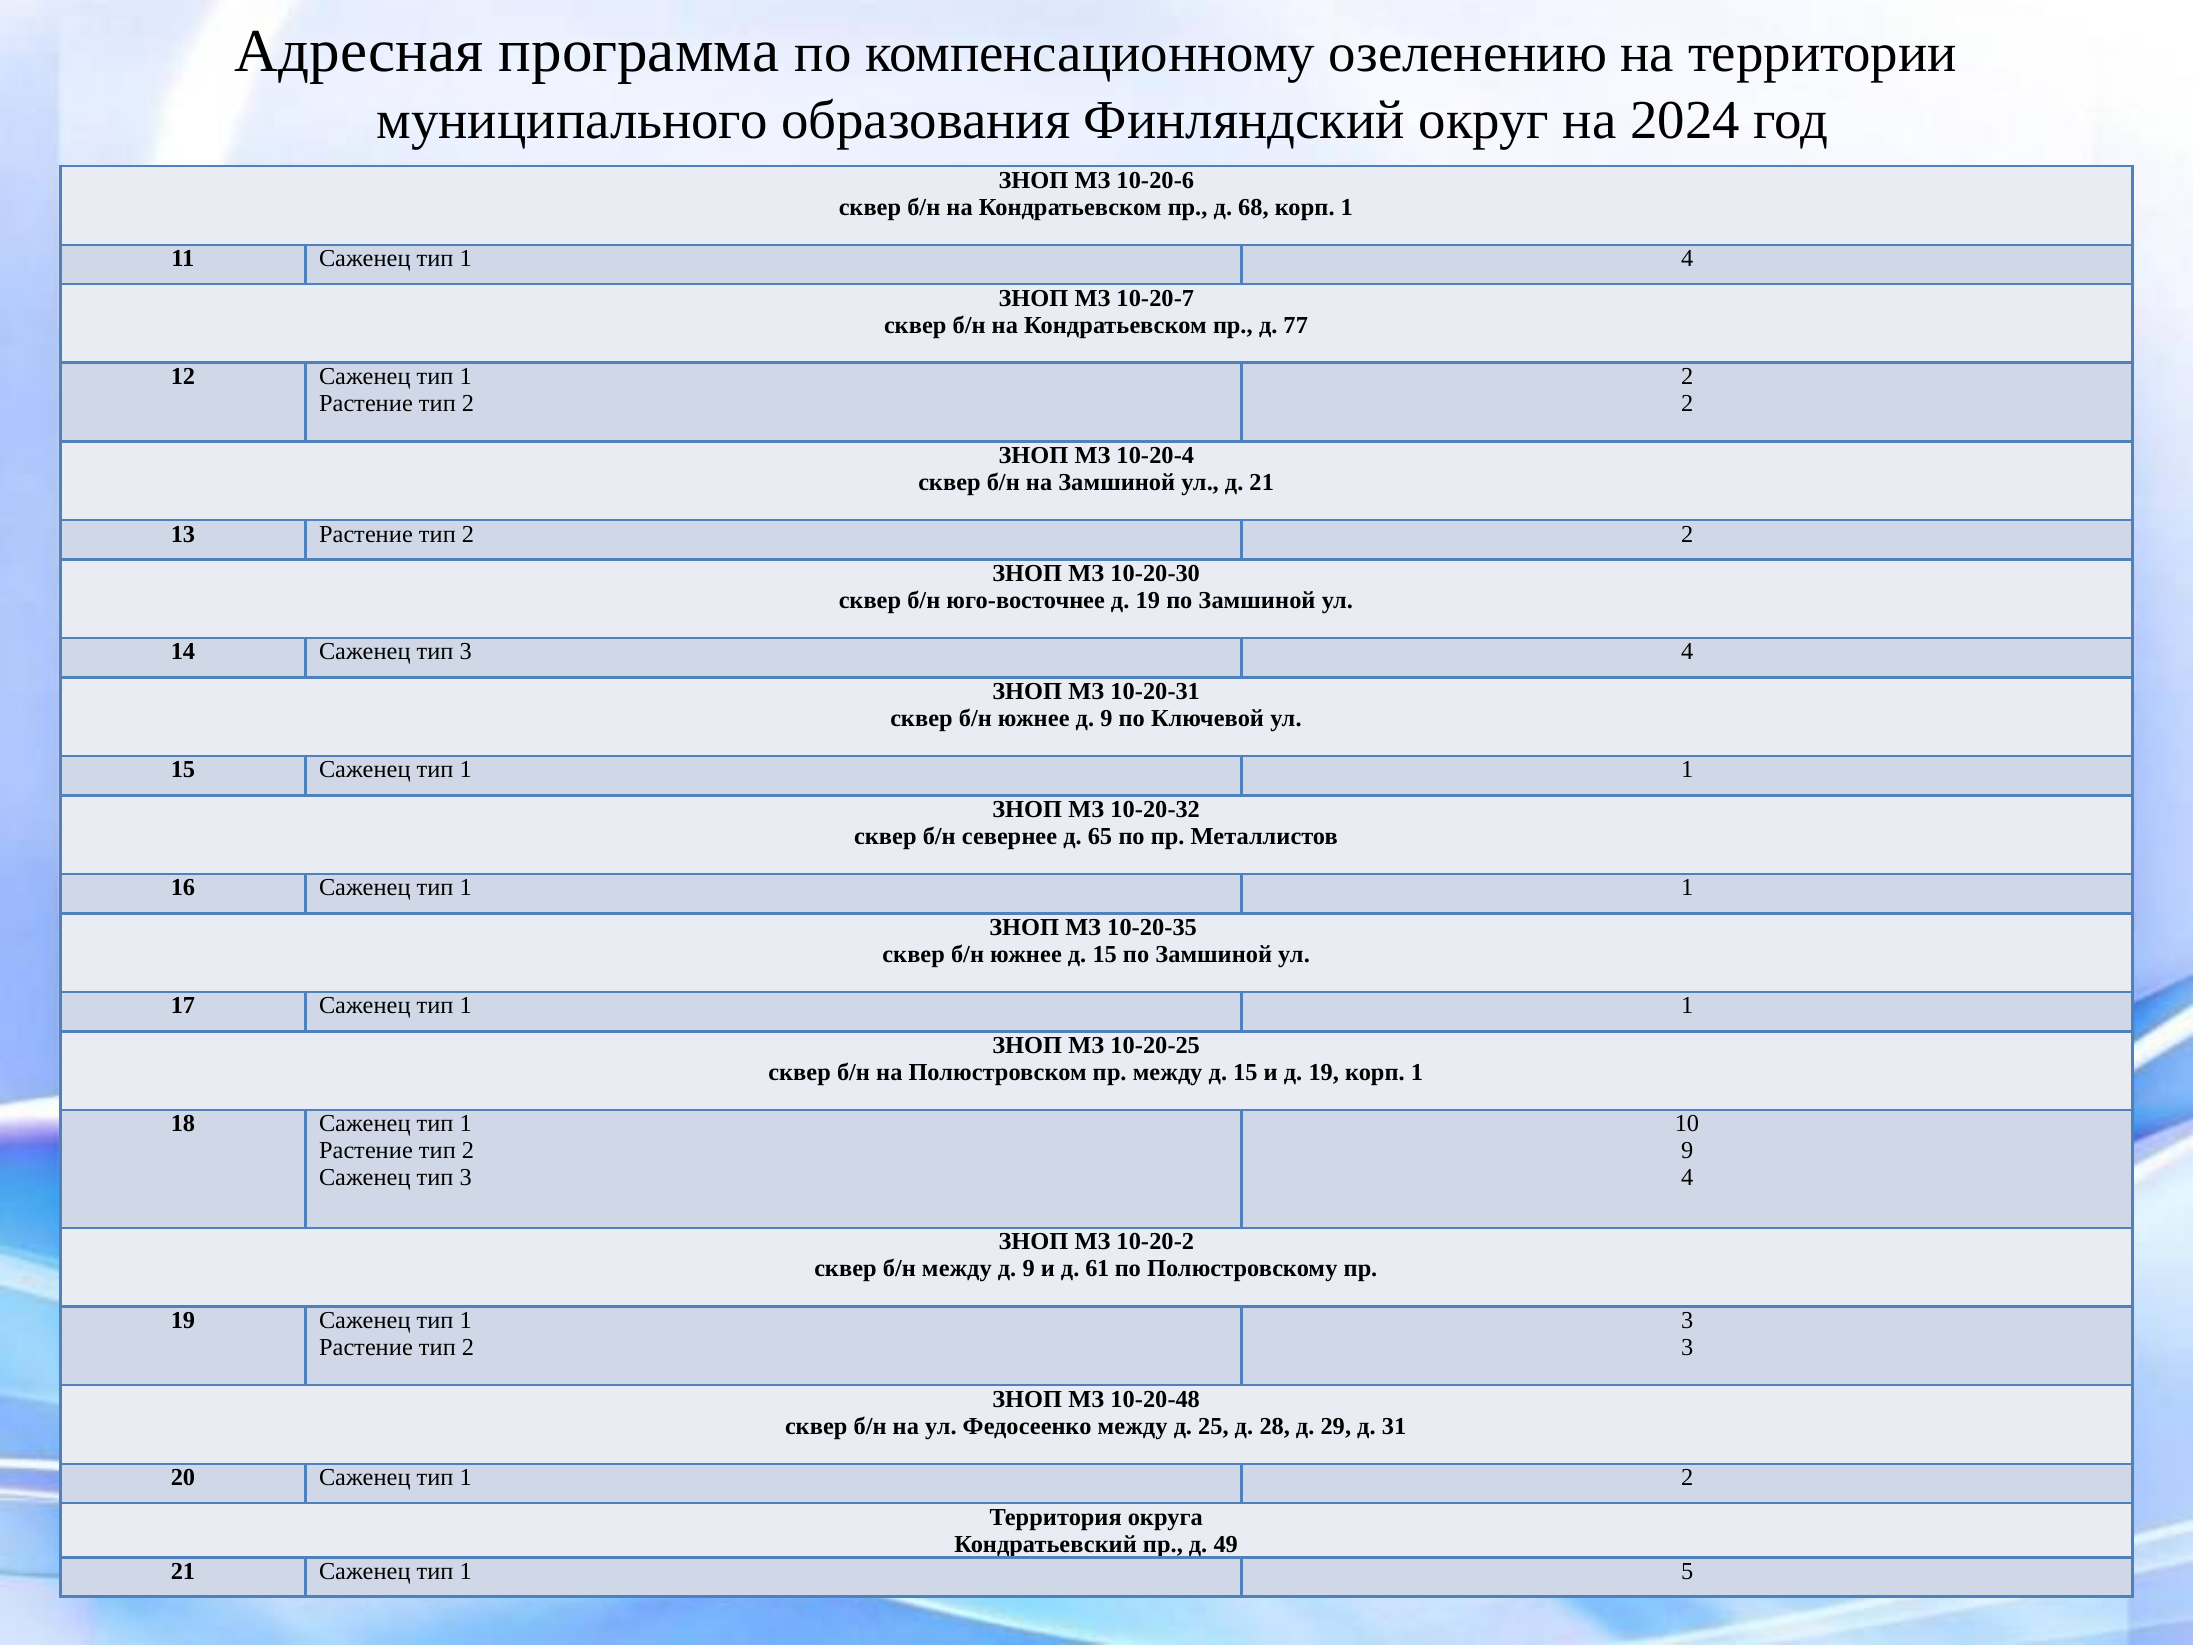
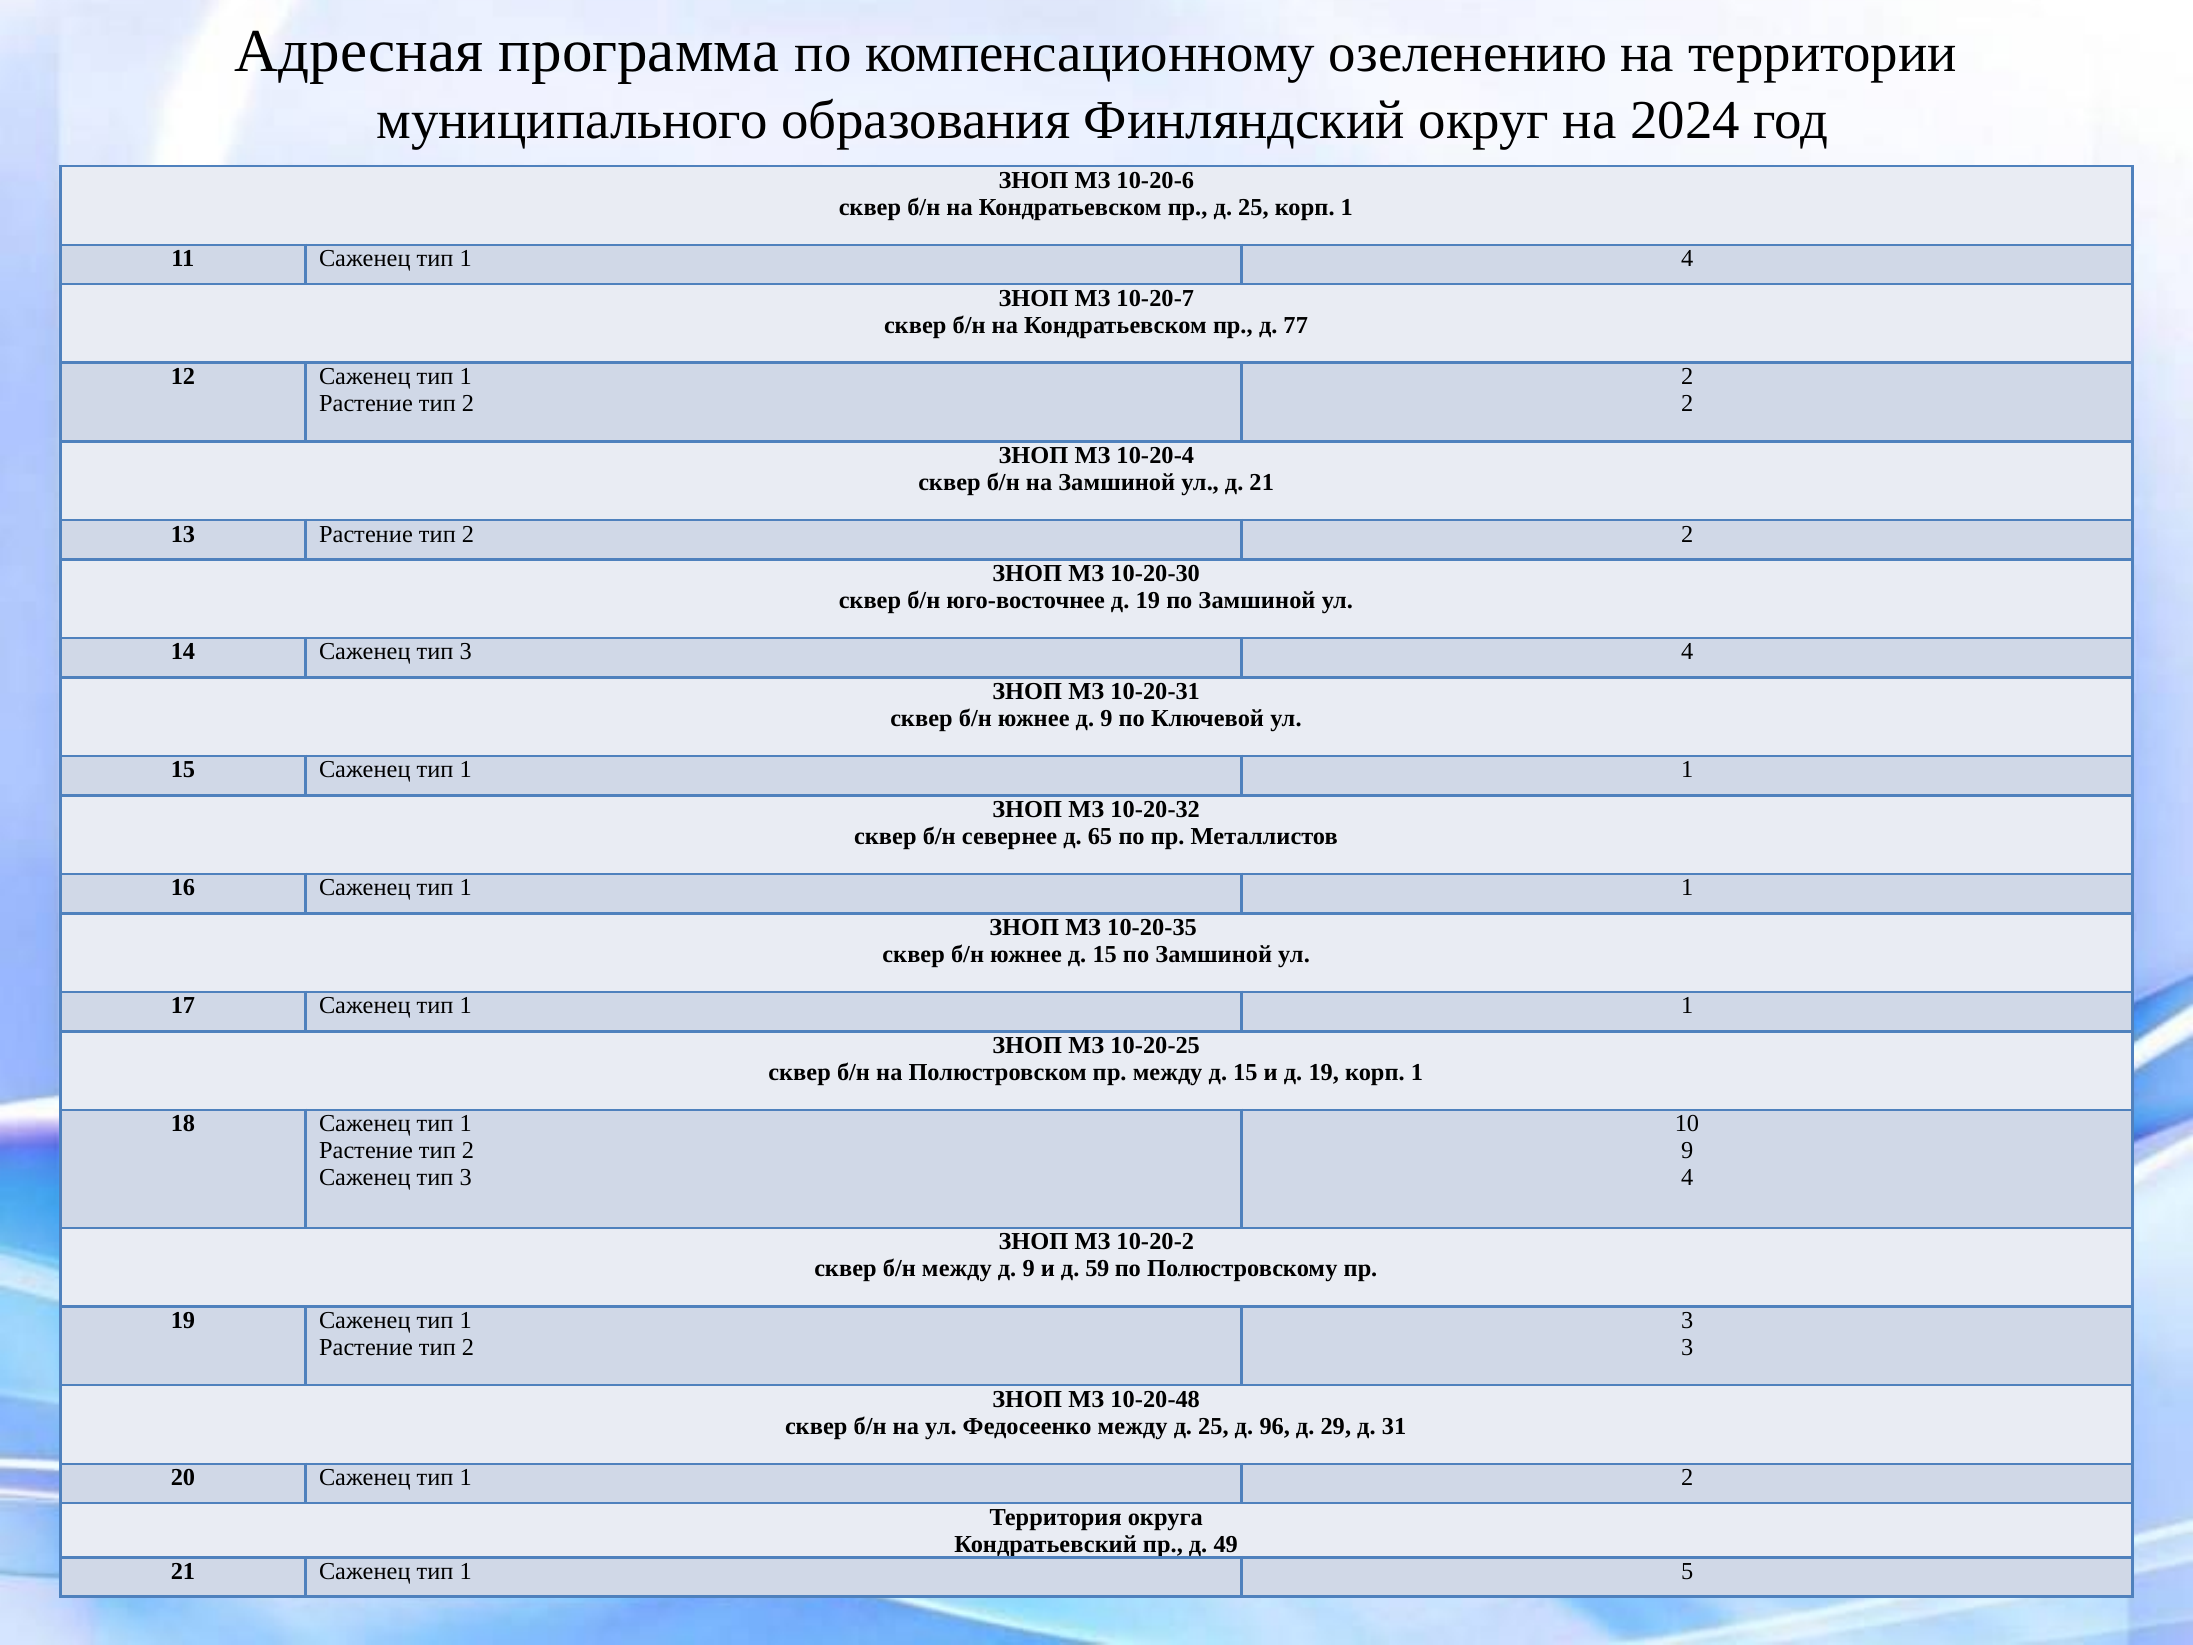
пр д 68: 68 -> 25
61: 61 -> 59
28: 28 -> 96
